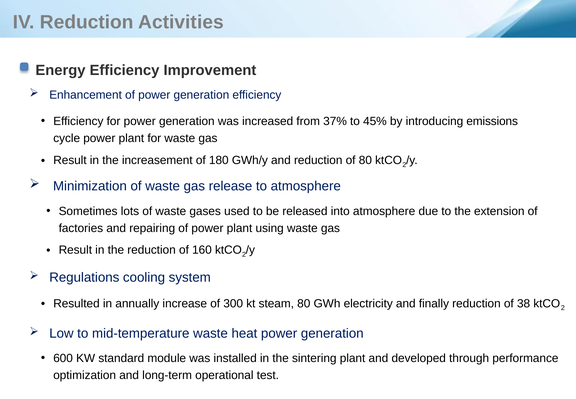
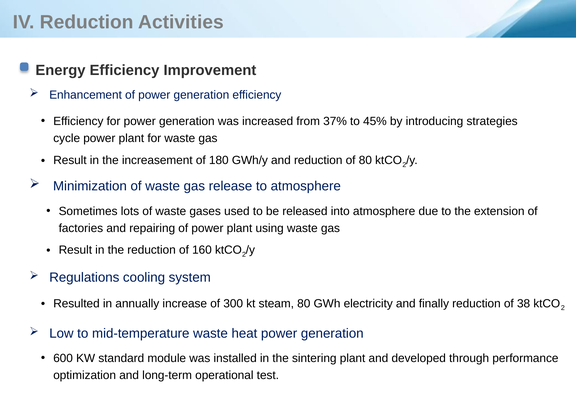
emissions: emissions -> strategies
